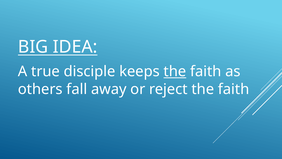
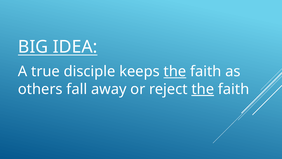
the at (203, 89) underline: none -> present
